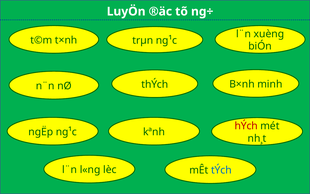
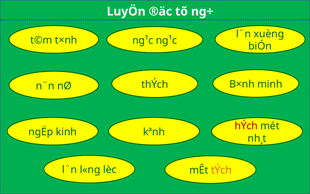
t×nh trµn: trµn -> ng¹c
ngËp ng¹c: ng¹c -> kinh
tÝch colour: blue -> orange
